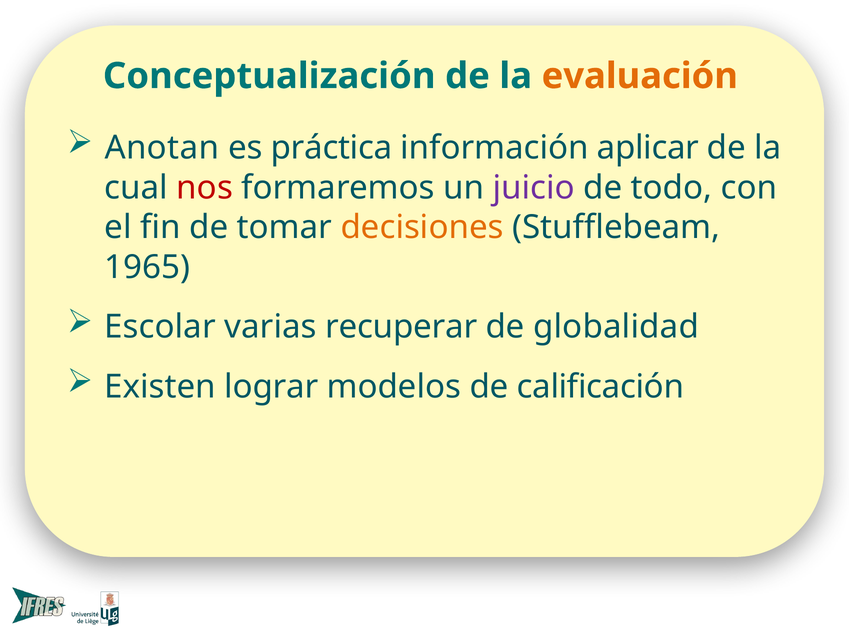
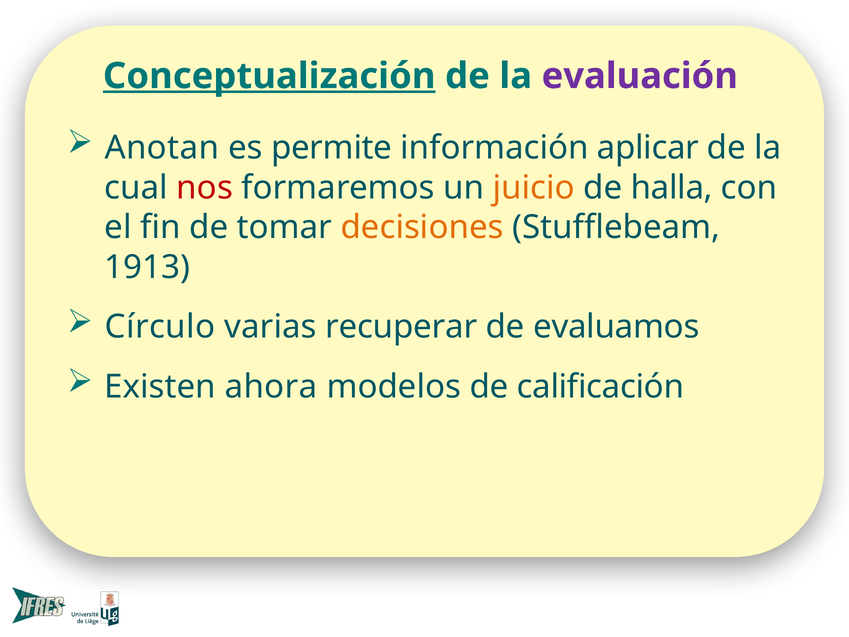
Conceptualización underline: none -> present
evaluación colour: orange -> purple
práctica: práctica -> permite
juicio colour: purple -> orange
todo: todo -> halla
1965: 1965 -> 1913
Escolar: Escolar -> Círculo
globalidad: globalidad -> evaluamos
lograr: lograr -> ahora
